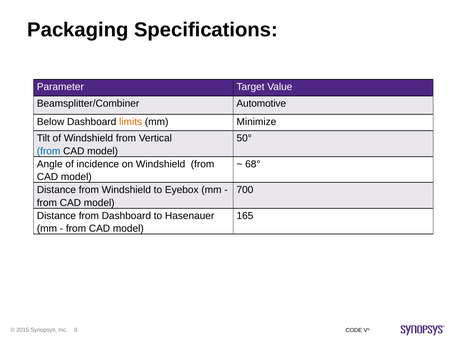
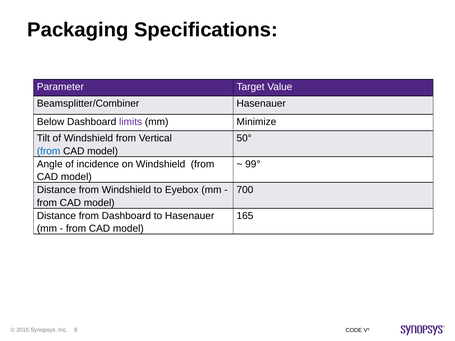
Beamsplitter/Combiner Automotive: Automotive -> Hasenauer
limits colour: orange -> purple
68°: 68° -> 99°
